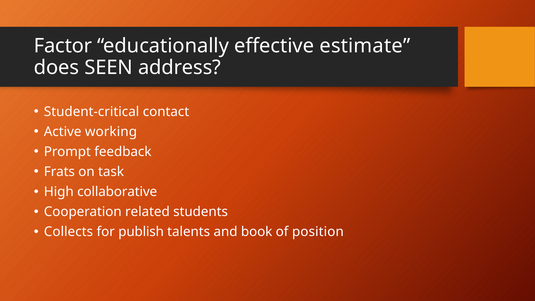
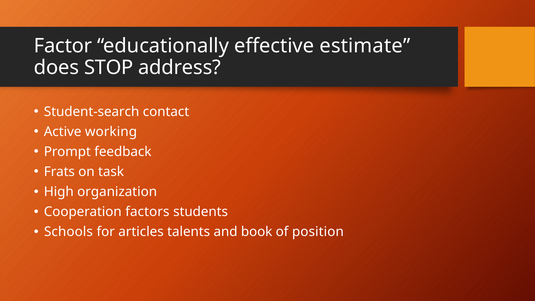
SEEN: SEEN -> STOP
Student-critical: Student-critical -> Student-search
collaborative: collaborative -> organization
related: related -> factors
Collects: Collects -> Schools
publish: publish -> articles
